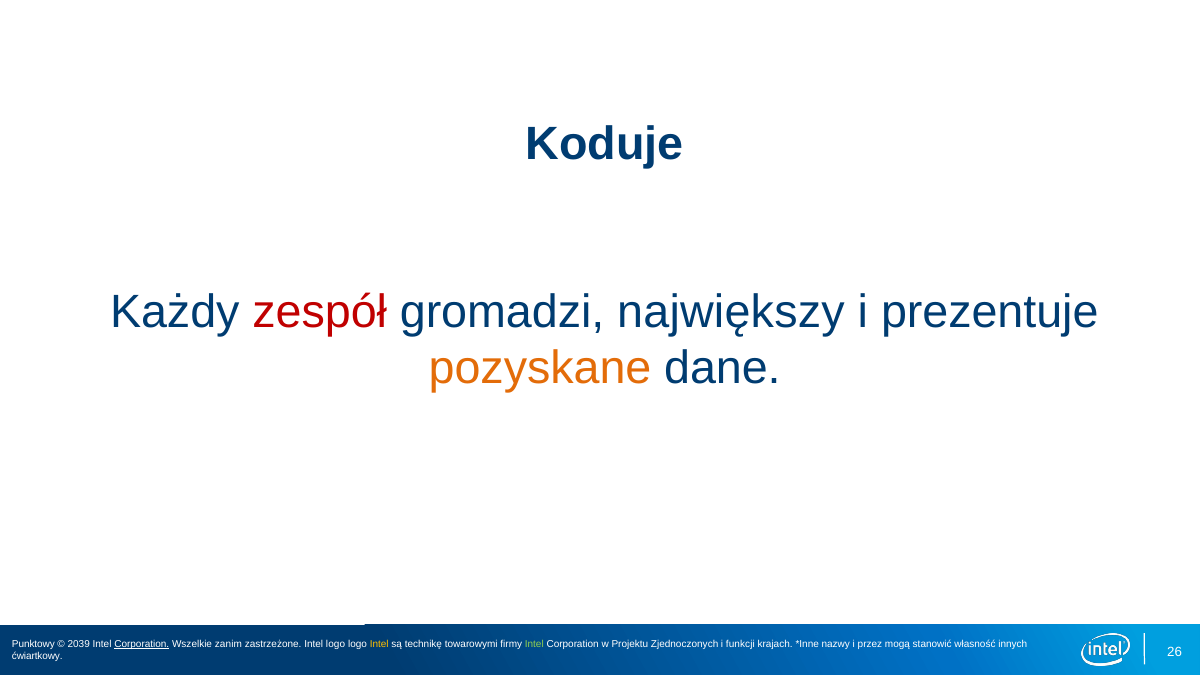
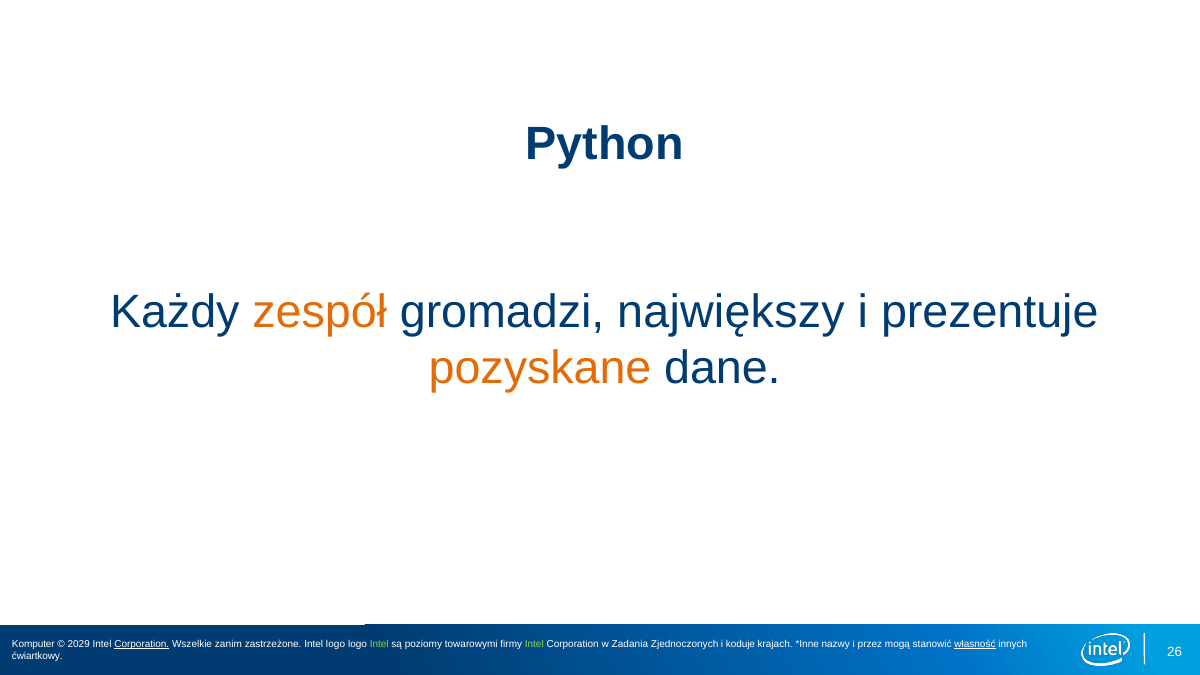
Koduje: Koduje -> Python
zespół colour: red -> orange
Punktowy: Punktowy -> Komputer
2039: 2039 -> 2029
Intel at (379, 644) colour: yellow -> light green
technikę: technikę -> poziomy
Projektu: Projektu -> Zadania
funkcji: funkcji -> koduje
własność underline: none -> present
